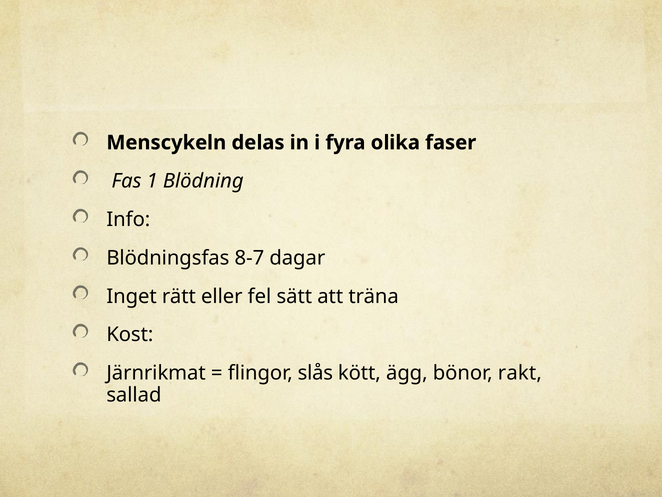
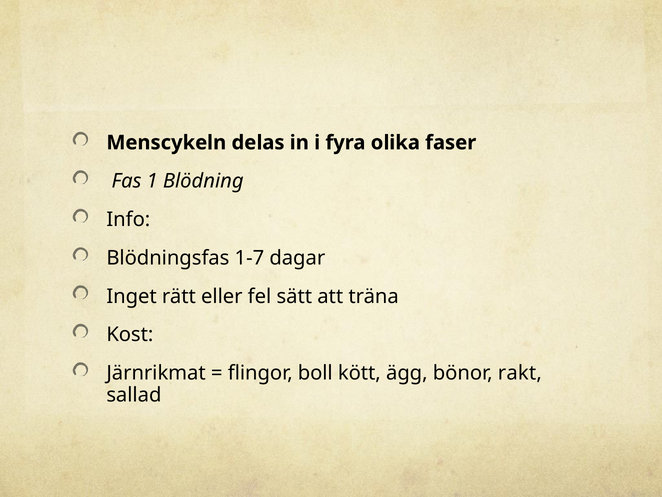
8-7: 8-7 -> 1-7
slås: slås -> boll
